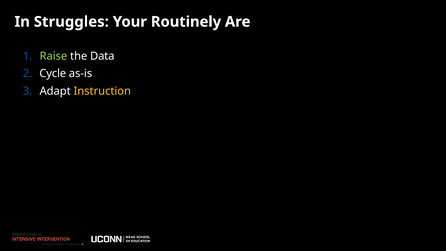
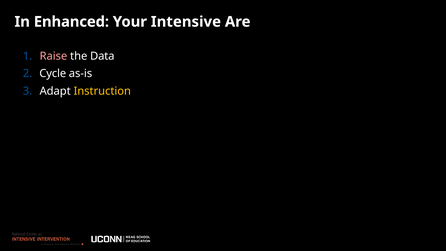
Struggles: Struggles -> Enhanced
Routinely: Routinely -> Intensive
Raise colour: light green -> pink
